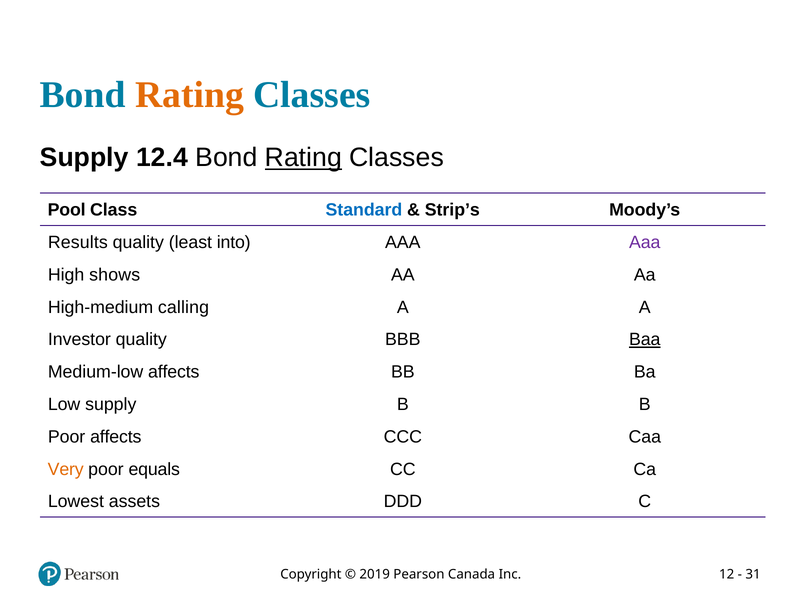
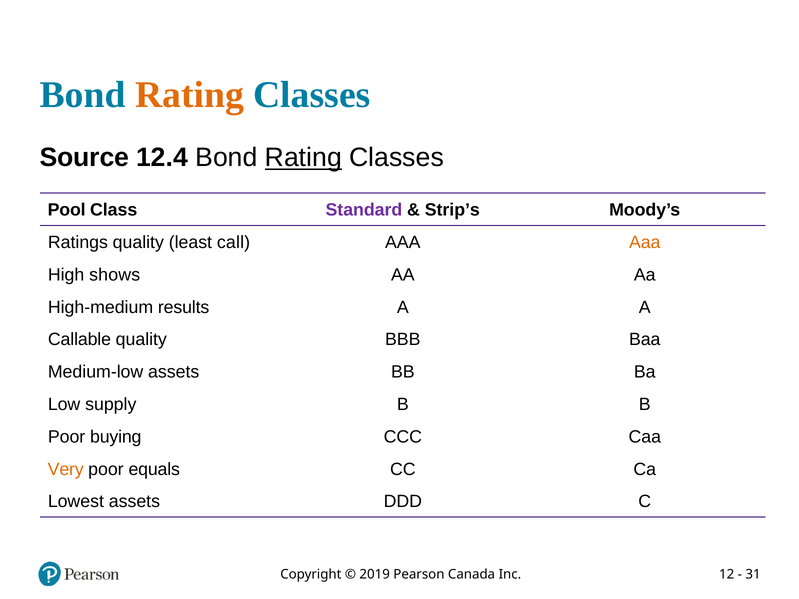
Supply at (84, 158): Supply -> Source
Standard colour: blue -> purple
Results: Results -> Ratings
into: into -> call
Aaa at (645, 243) colour: purple -> orange
calling: calling -> results
Investor: Investor -> Callable
Baa underline: present -> none
Medium-low affects: affects -> assets
Poor affects: affects -> buying
